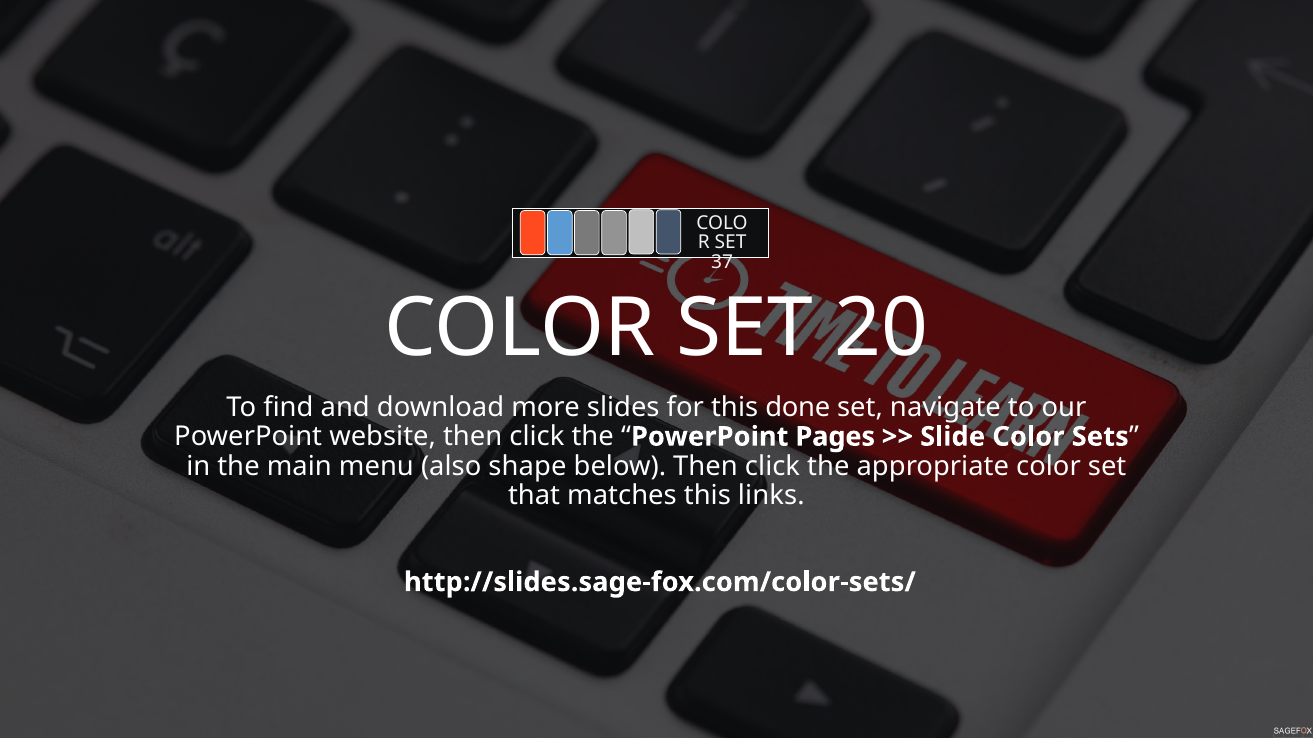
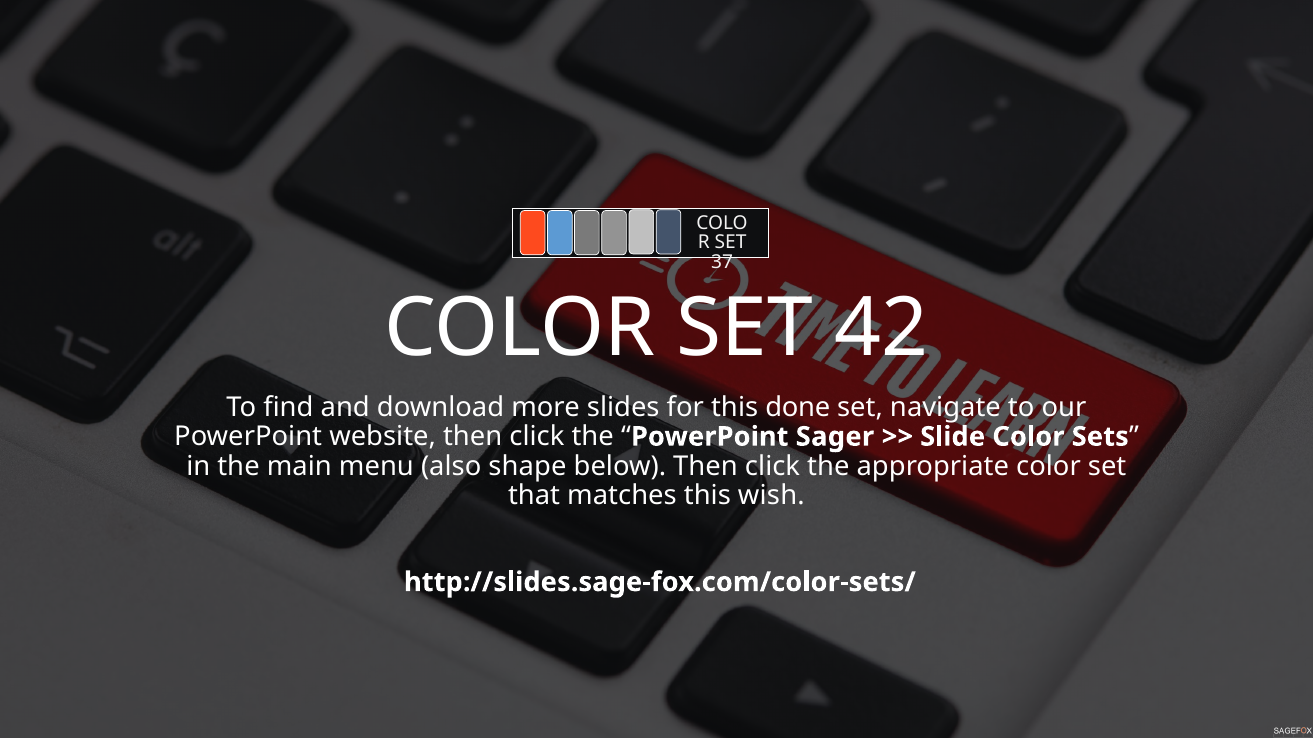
20: 20 -> 42
Pages: Pages -> Sager
links: links -> wish
